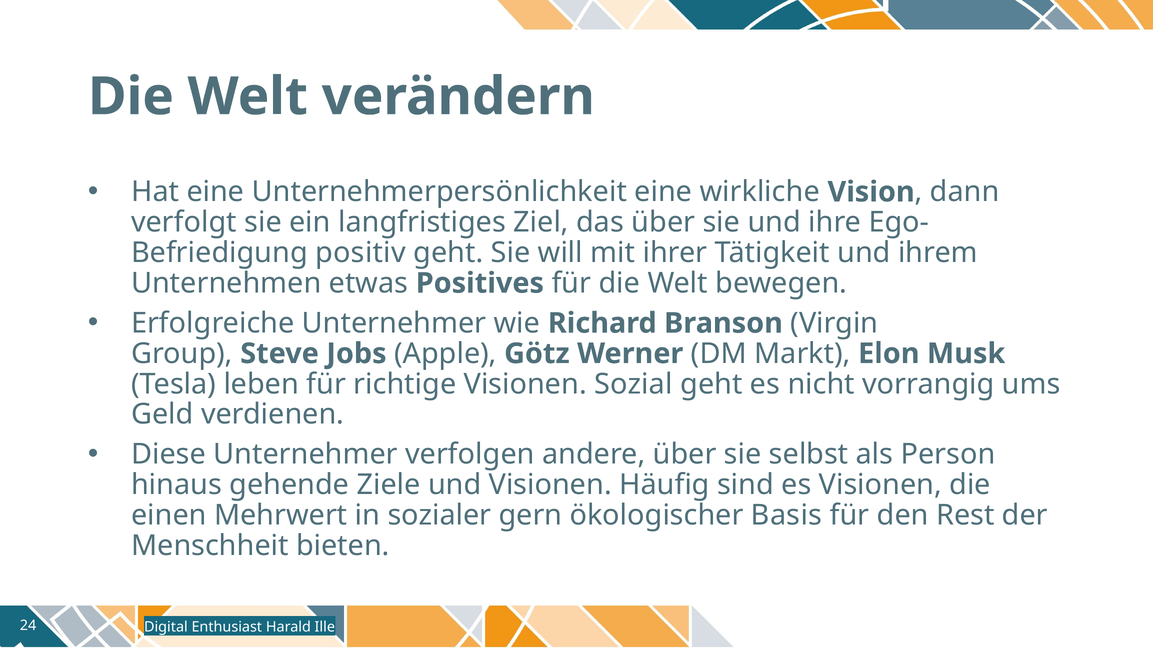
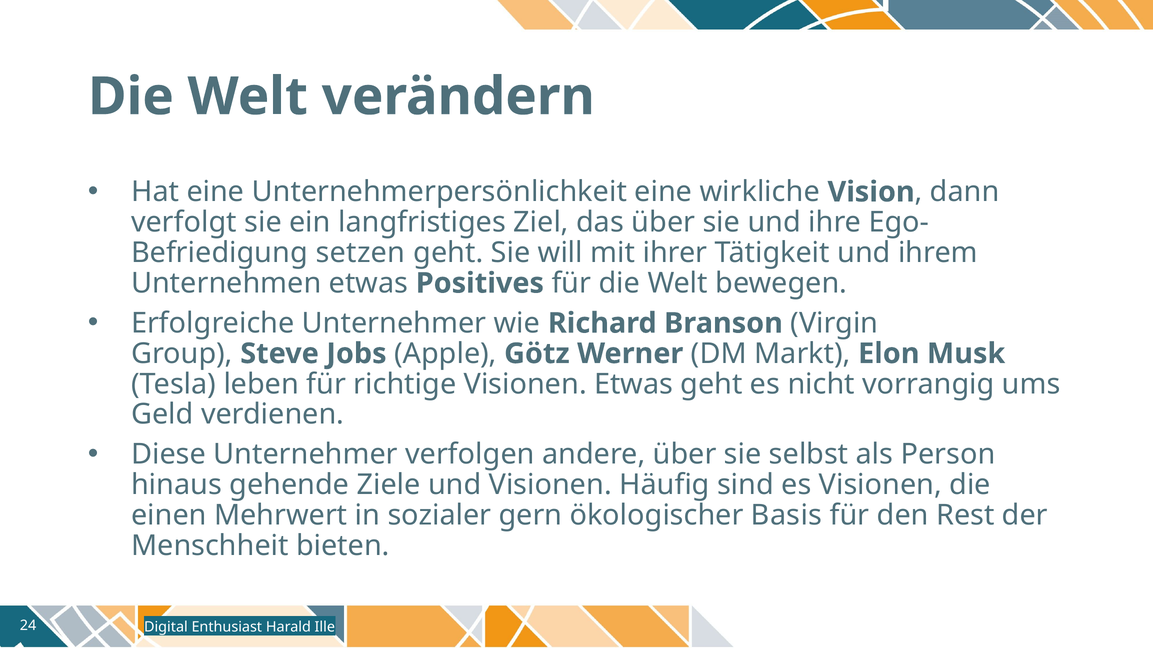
positiv: positiv -> setzen
Visionen Sozial: Sozial -> Etwas
